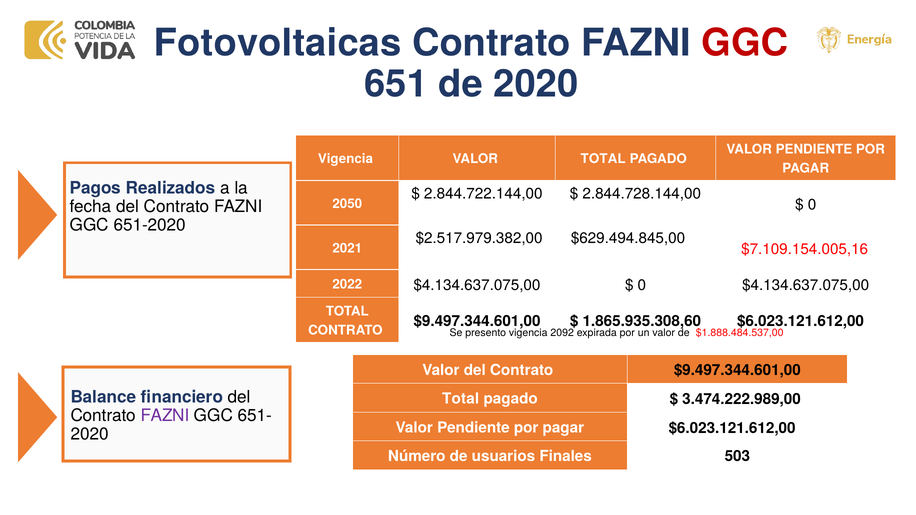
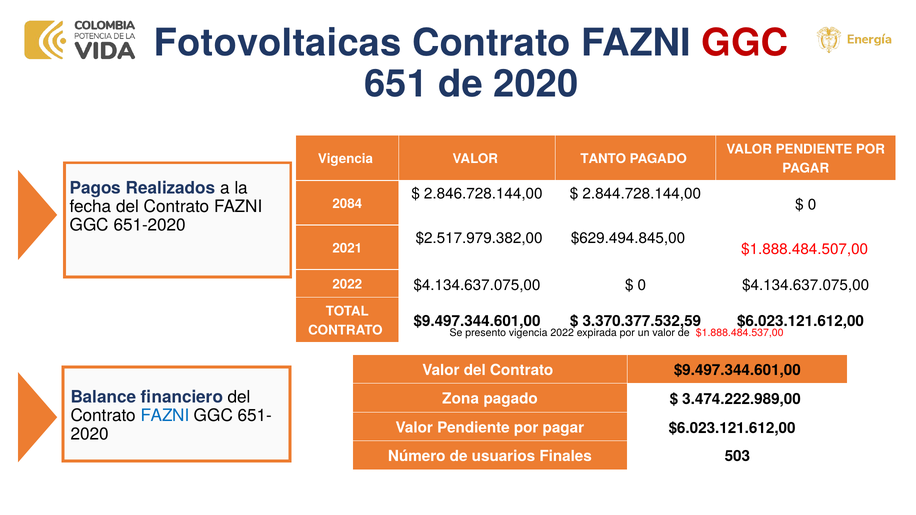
VALOR TOTAL: TOTAL -> TANTO
2.844.722.144,00: 2.844.722.144,00 -> 2.846.728.144,00
2050: 2050 -> 2084
$7.109.154.005,16: $7.109.154.005,16 -> $1.888.484.507,00
1.865.935.308,60: 1.865.935.308,60 -> 3.370.377.532,59
vigencia 2092: 2092 -> 2022
Total at (461, 399): Total -> Zona
FAZNI at (165, 416) colour: purple -> blue
